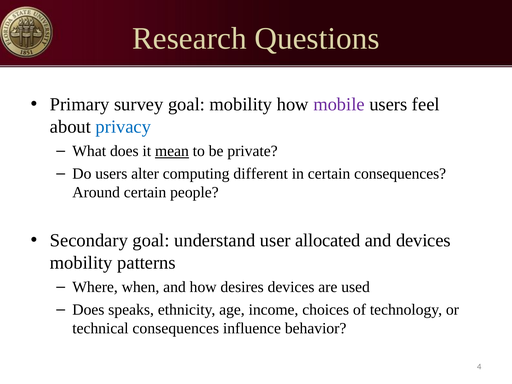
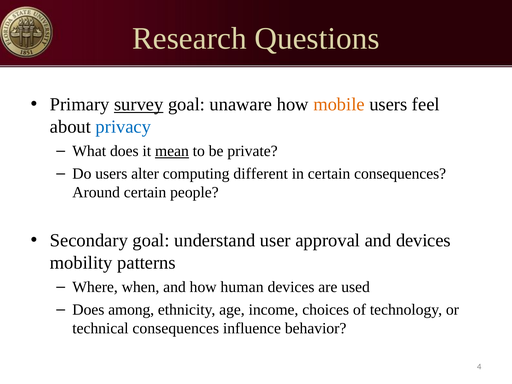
survey underline: none -> present
goal mobility: mobility -> unaware
mobile colour: purple -> orange
allocated: allocated -> approval
desires: desires -> human
speaks: speaks -> among
